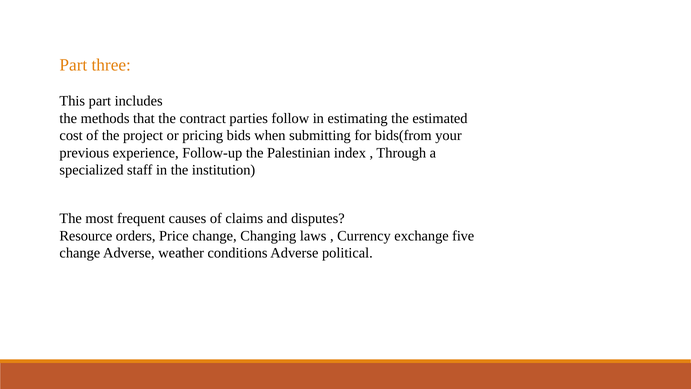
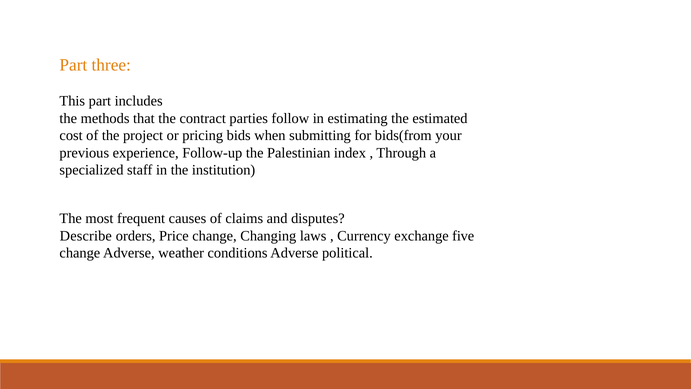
Resource: Resource -> Describe
